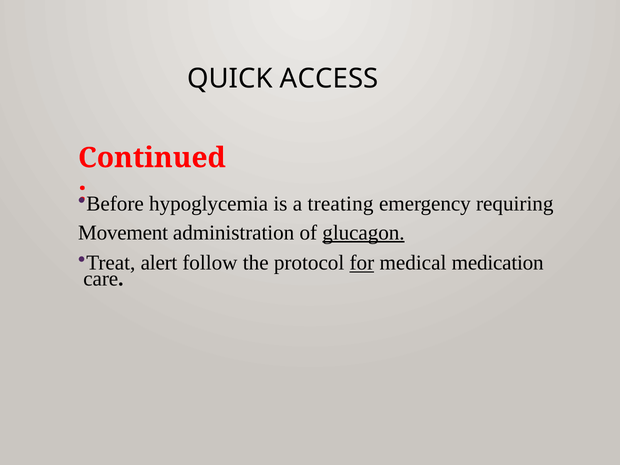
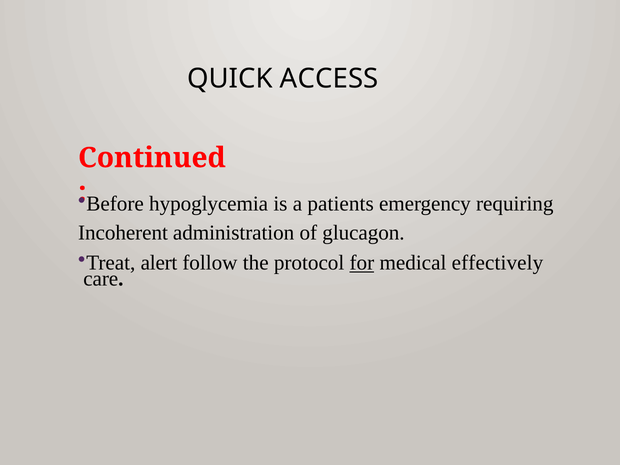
treating: treating -> patients
Movement: Movement -> Incoherent
glucagon underline: present -> none
medication: medication -> effectively
